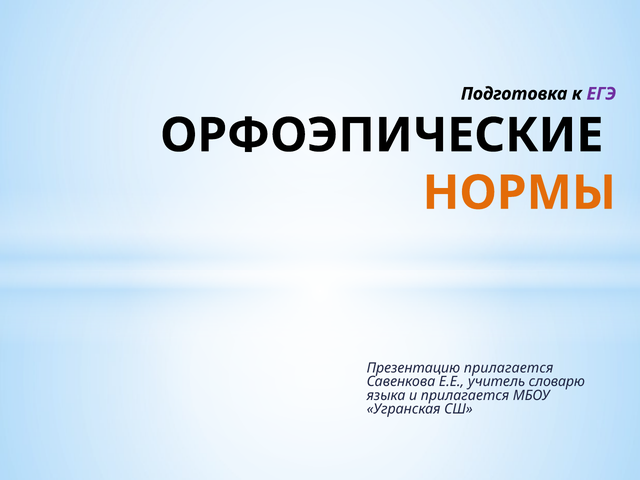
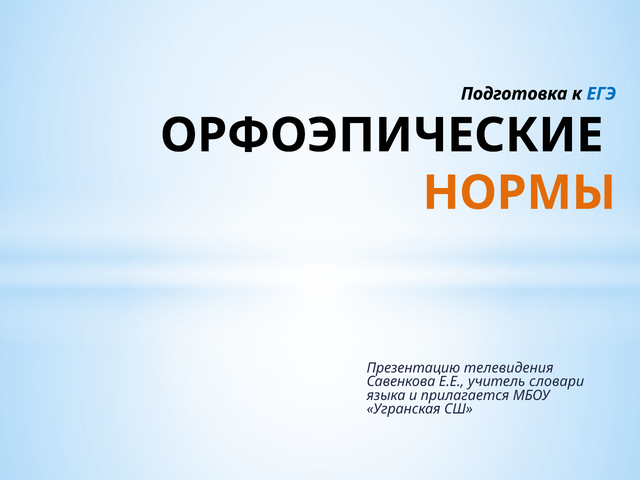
ЕГЭ colour: purple -> blue
Презентацию прилагается: прилагается -> телевидения
словарю: словарю -> словари
